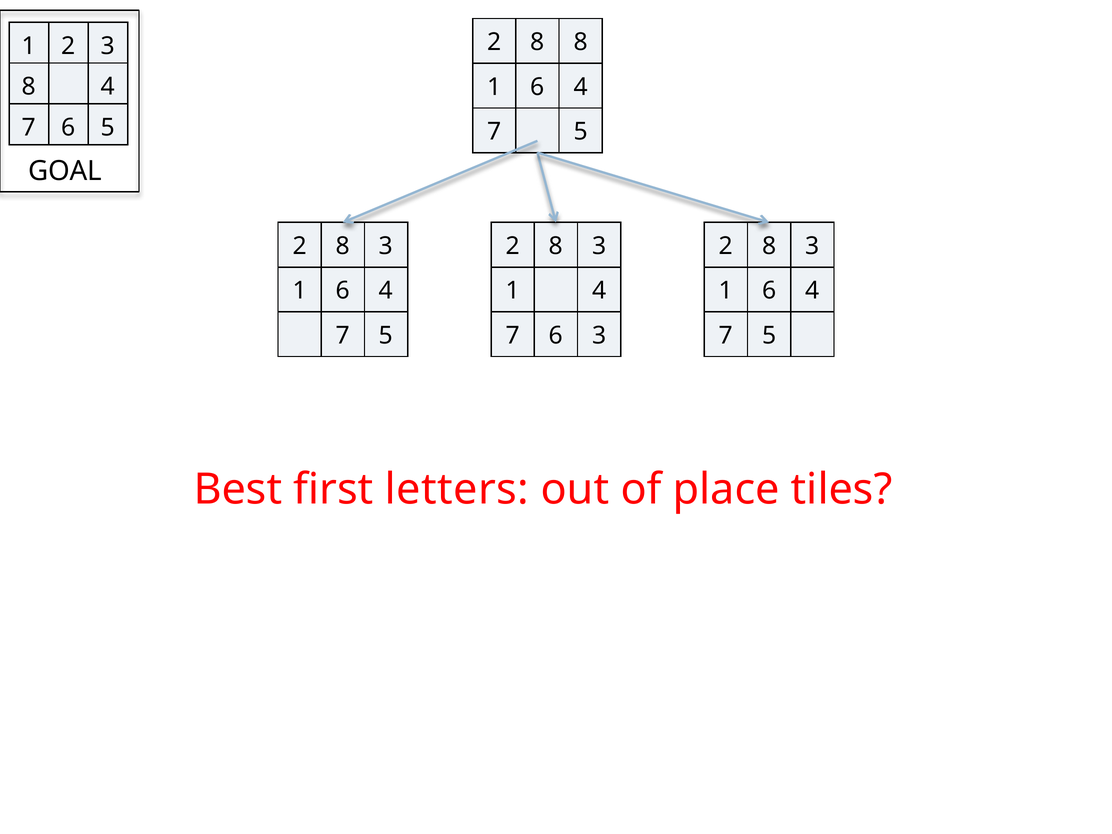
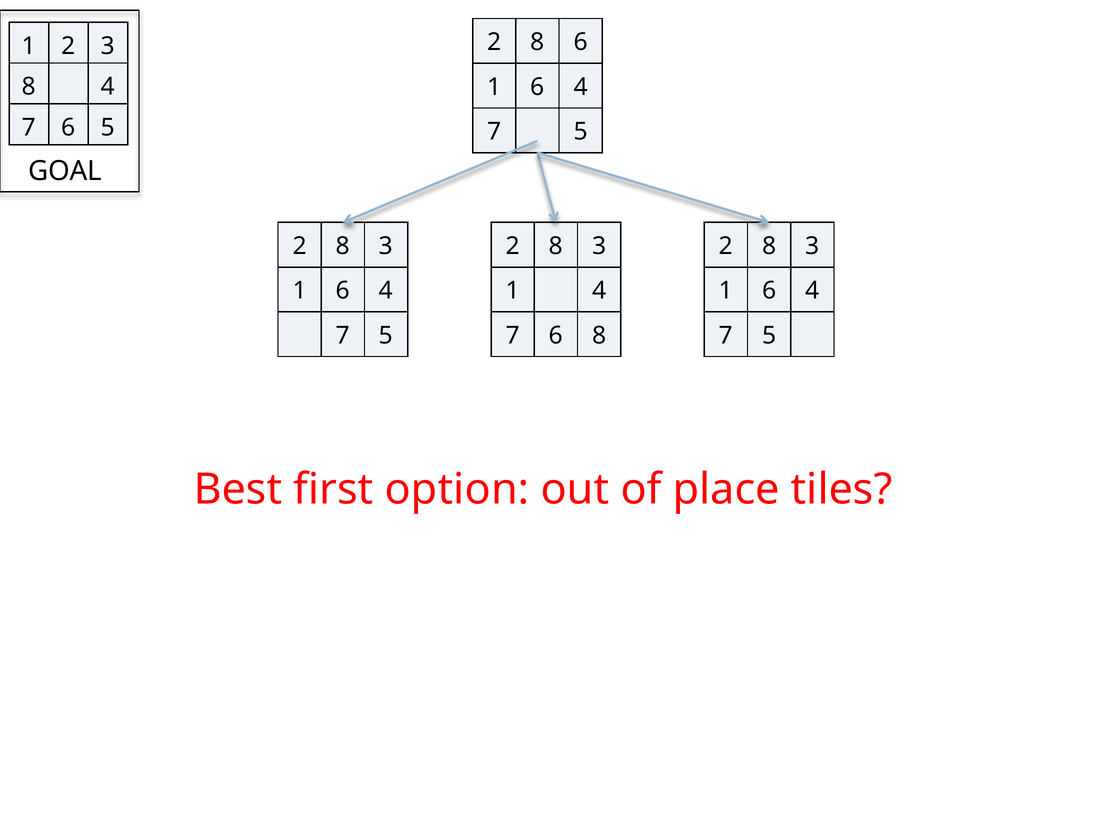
8 8: 8 -> 6
6 3: 3 -> 8
letters: letters -> option
